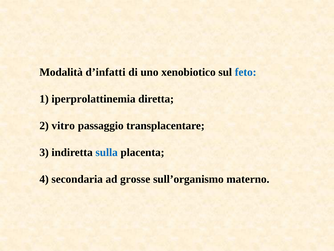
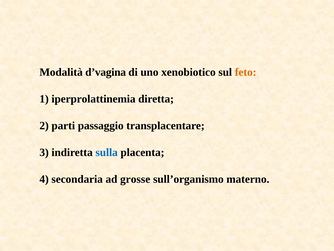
d’infatti: d’infatti -> d’vagina
feto colour: blue -> orange
vitro: vitro -> parti
